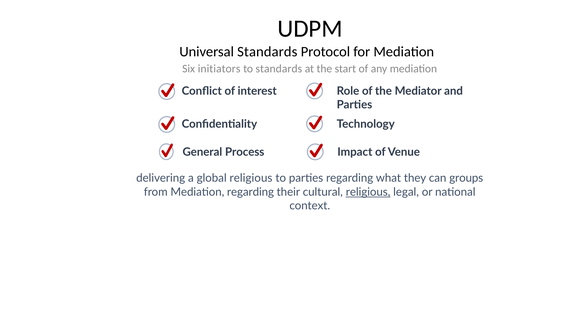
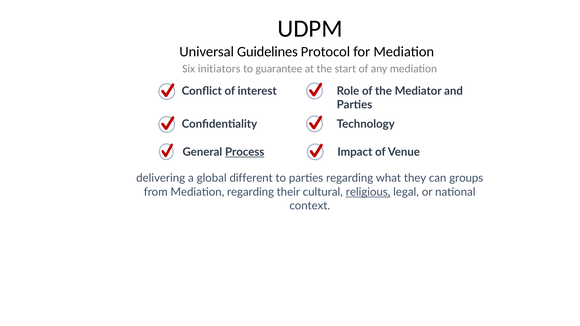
Universal Standards: Standards -> Guidelines
to standards: standards -> guarantee
Process underline: none -> present
global religious: religious -> different
